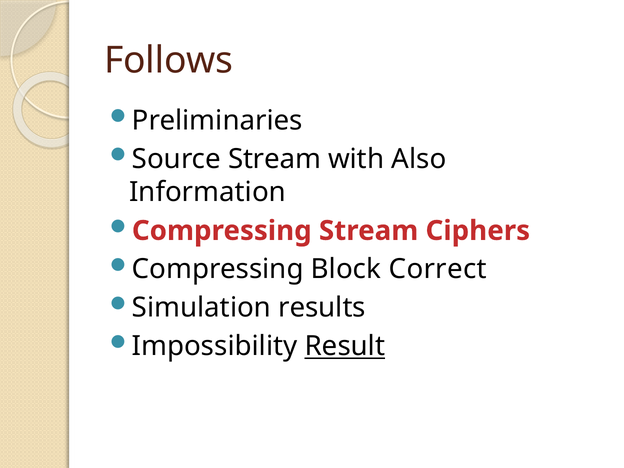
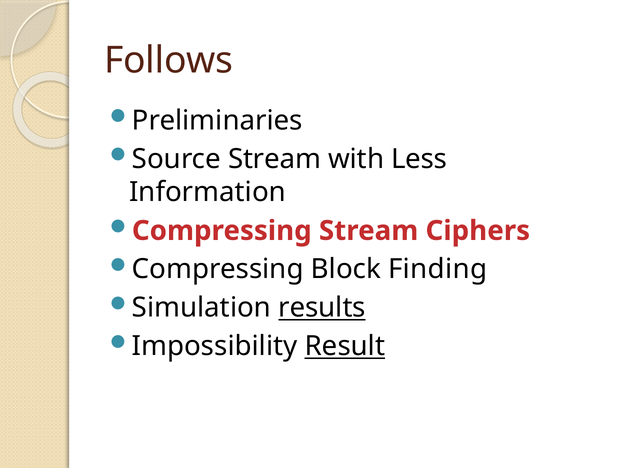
Also: Also -> Less
Correct: Correct -> Finding
results underline: none -> present
